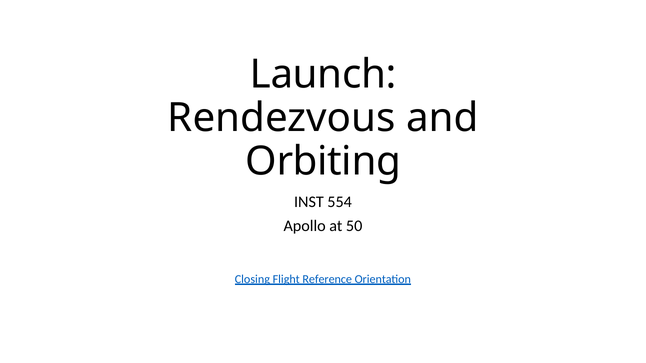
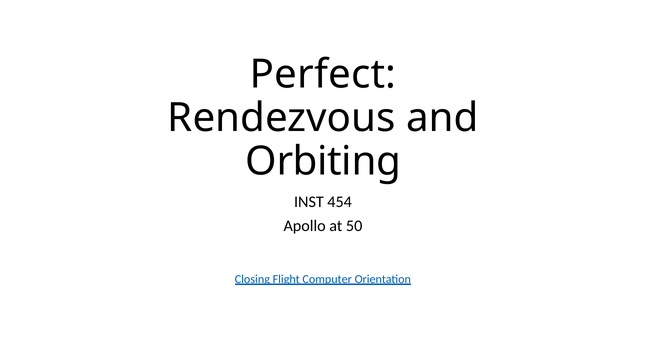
Launch: Launch -> Perfect
554: 554 -> 454
Reference: Reference -> Computer
